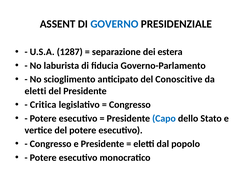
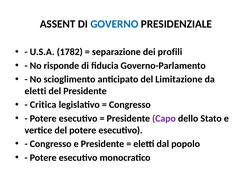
1287: 1287 -> 1782
estera: estera -> profili
laburista: laburista -> risponde
Conoscitive: Conoscitive -> Limitazione
Capo colour: blue -> purple
